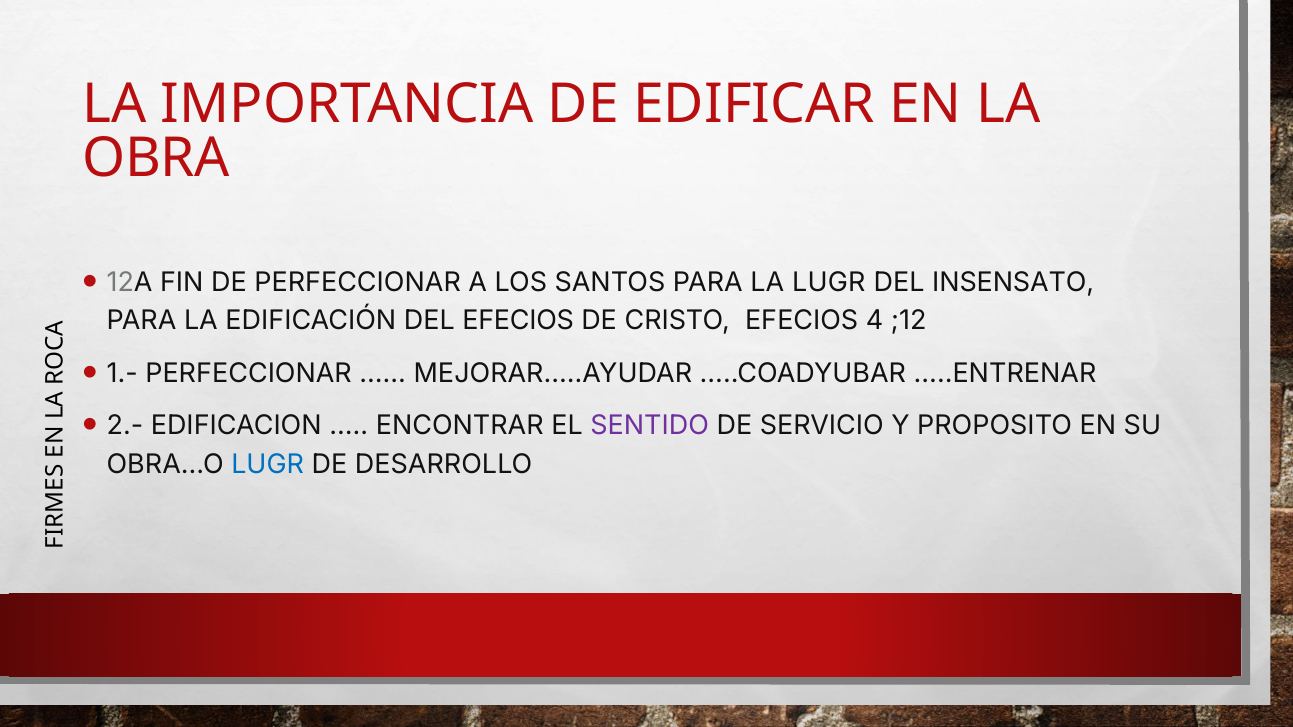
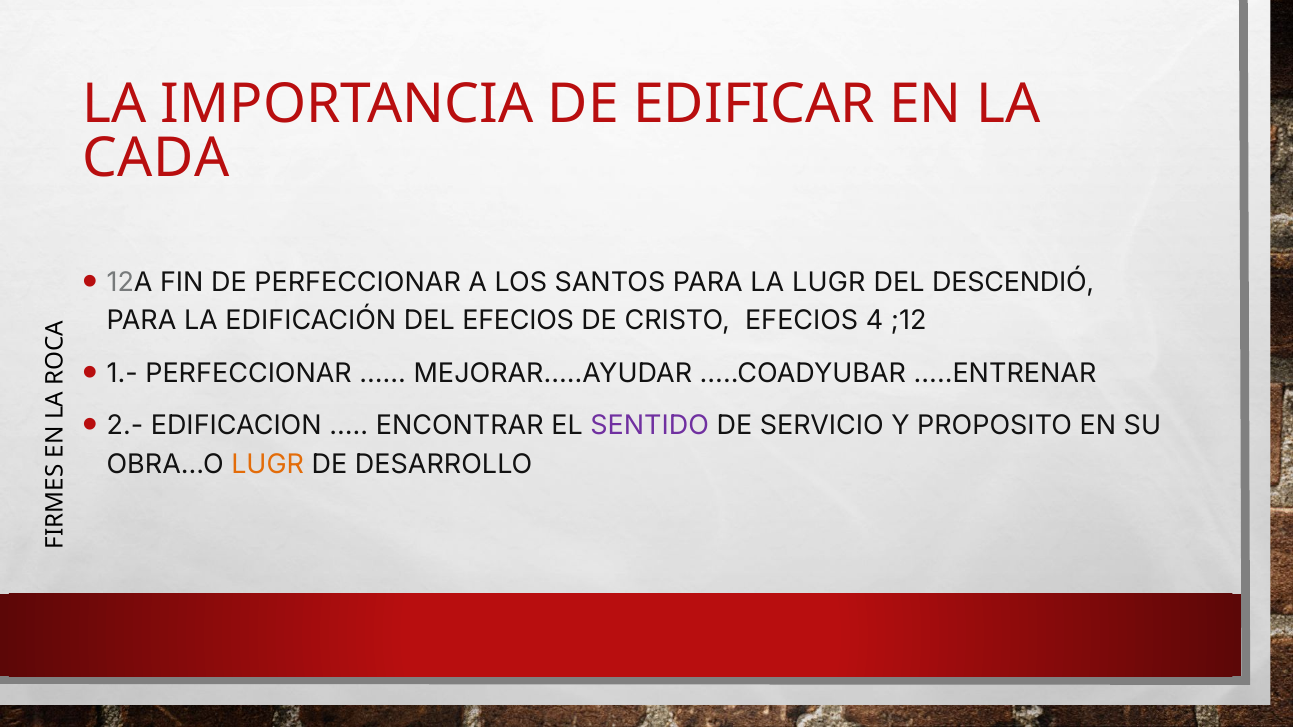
OBRA: OBRA -> CADA
INSENSATO: INSENSATO -> DESCENDIÓ
LUGR at (268, 464) colour: blue -> orange
